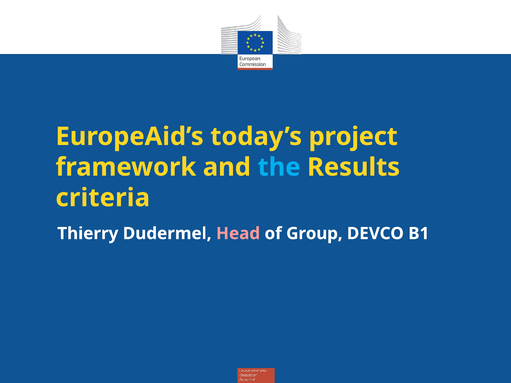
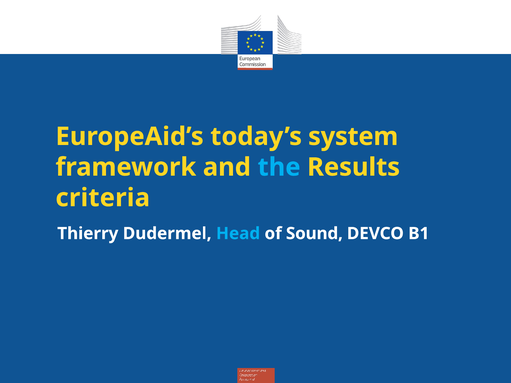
project: project -> system
Head colour: pink -> light blue
Group: Group -> Sound
